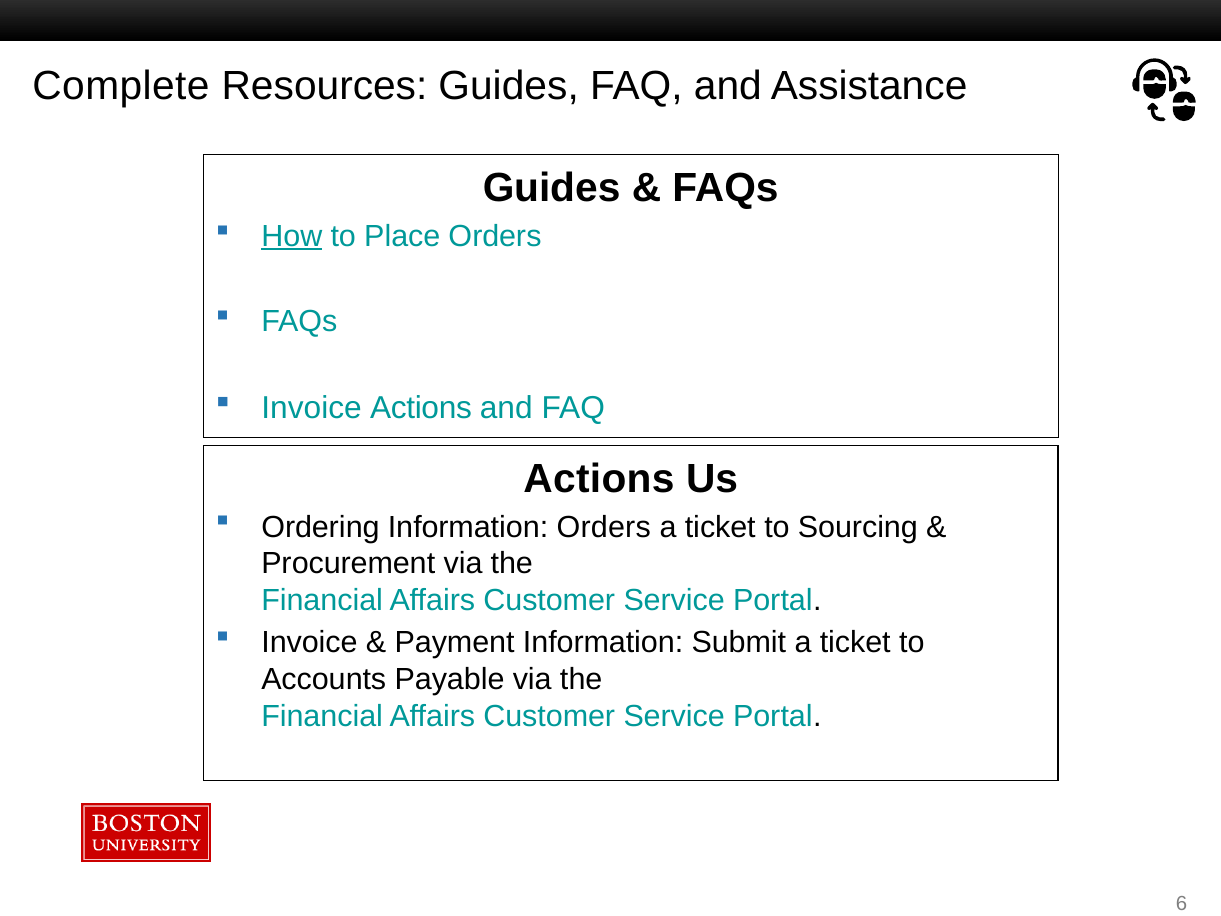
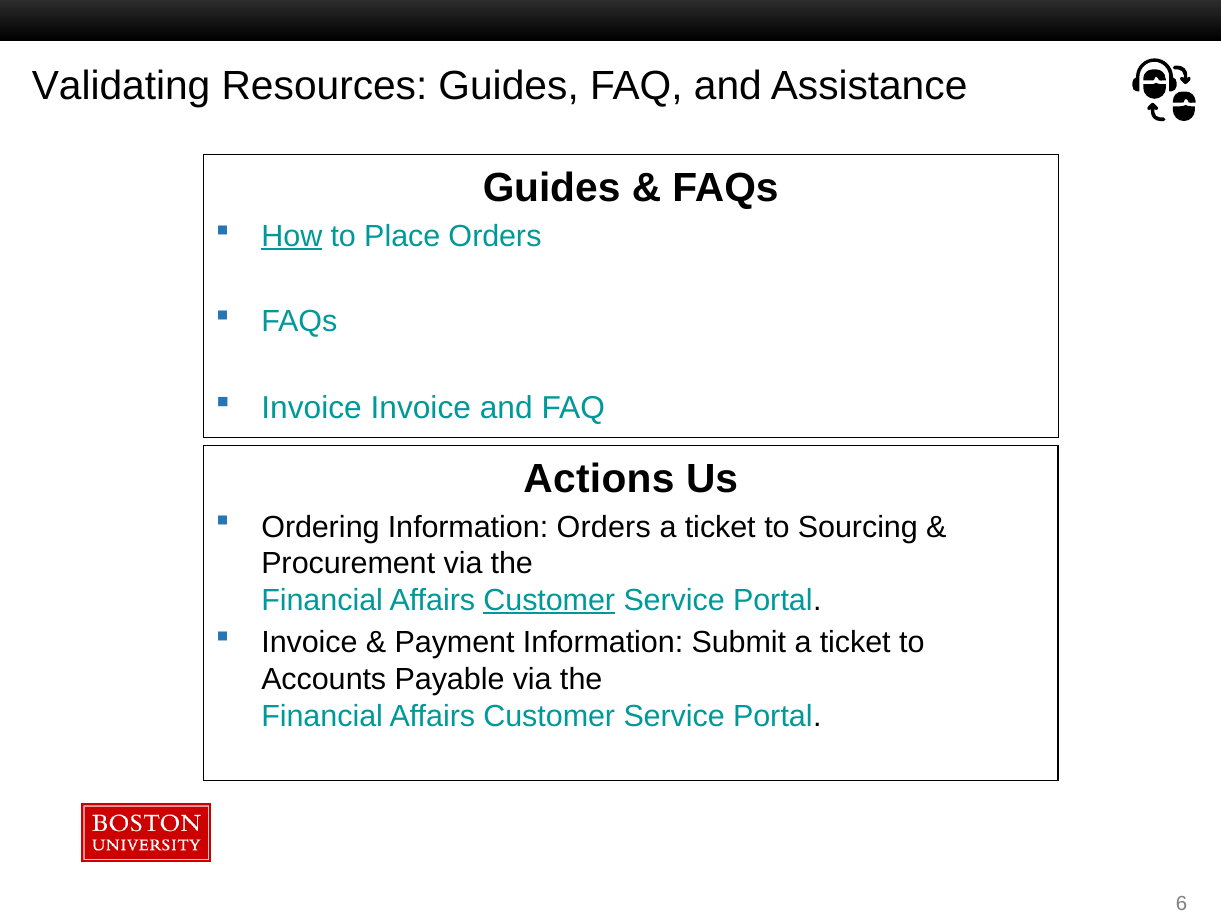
Complete: Complete -> Validating
Invoice Actions: Actions -> Invoice
Customer at (549, 600) underline: none -> present
